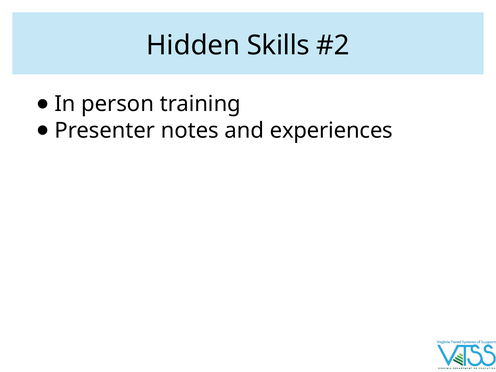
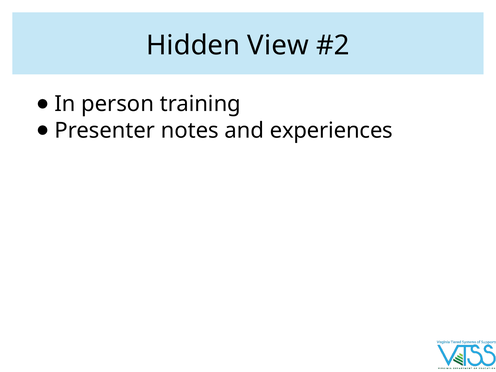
Skills: Skills -> View
